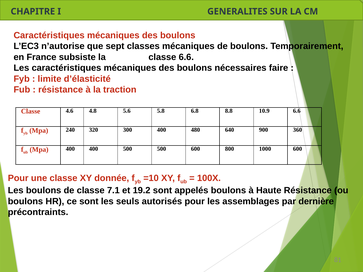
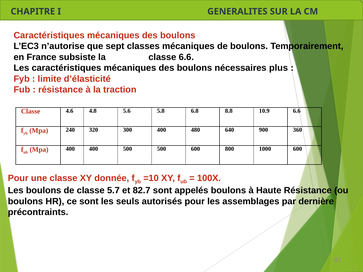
faire: faire -> plus
7.1: 7.1 -> 5.7
19.2: 19.2 -> 82.7
